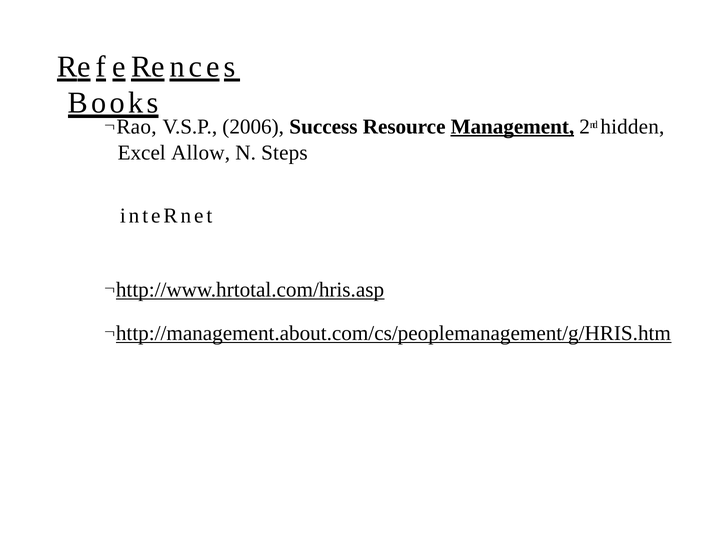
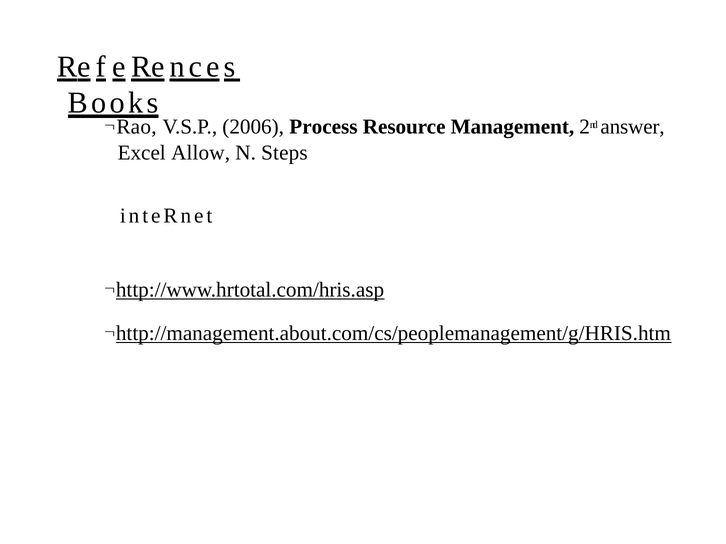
Success: Success -> Process
Management underline: present -> none
hidden: hidden -> answer
